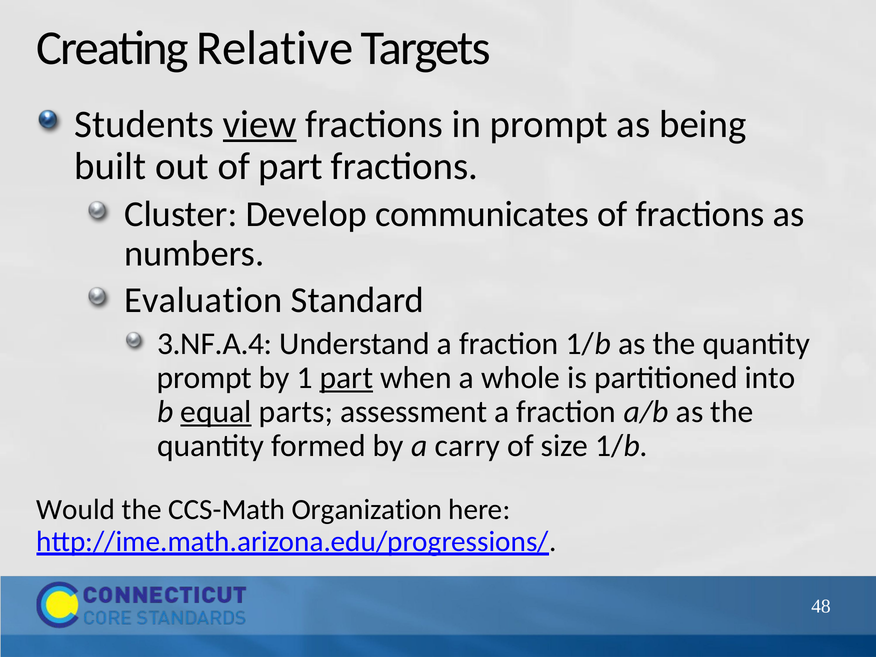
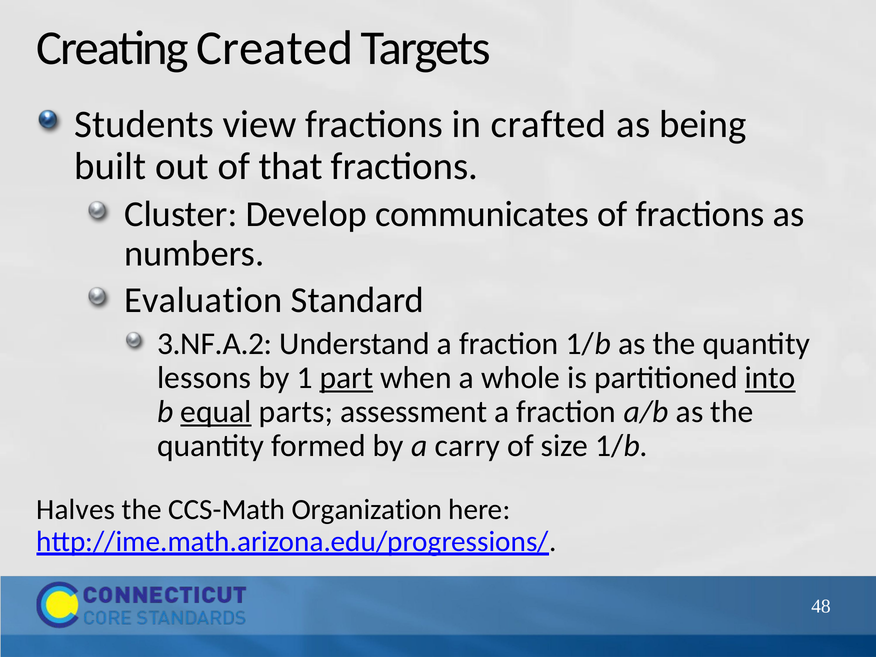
Relative: Relative -> Created
view underline: present -> none
in prompt: prompt -> crafted
of part: part -> that
3.NF.A.4: 3.NF.A.4 -> 3.NF.A.2
prompt at (204, 378): prompt -> lessons
into underline: none -> present
Would: Would -> Halves
